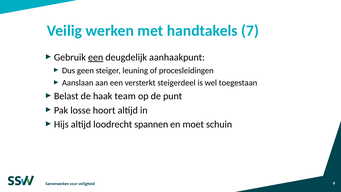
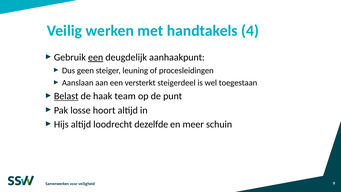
7: 7 -> 4
Belast underline: none -> present
spannen: spannen -> dezelfde
moet: moet -> meer
